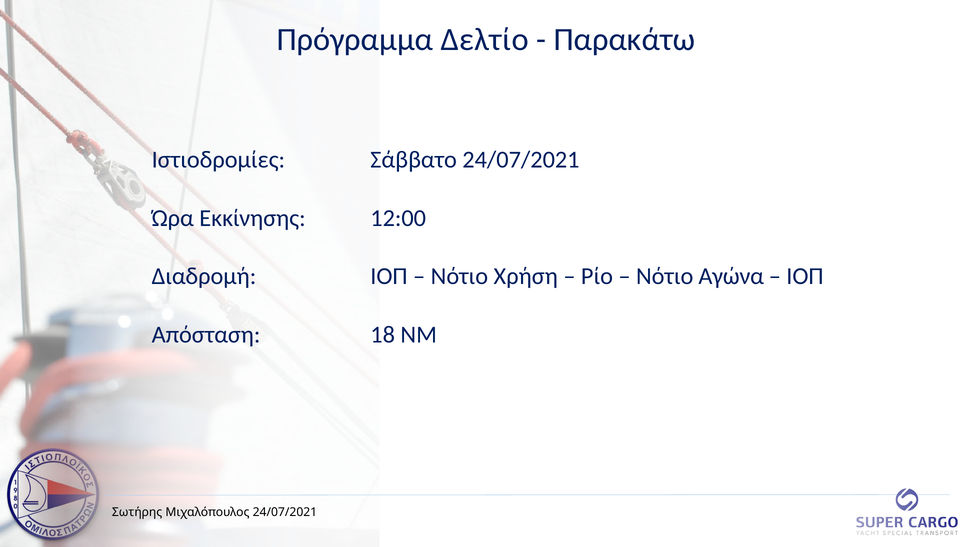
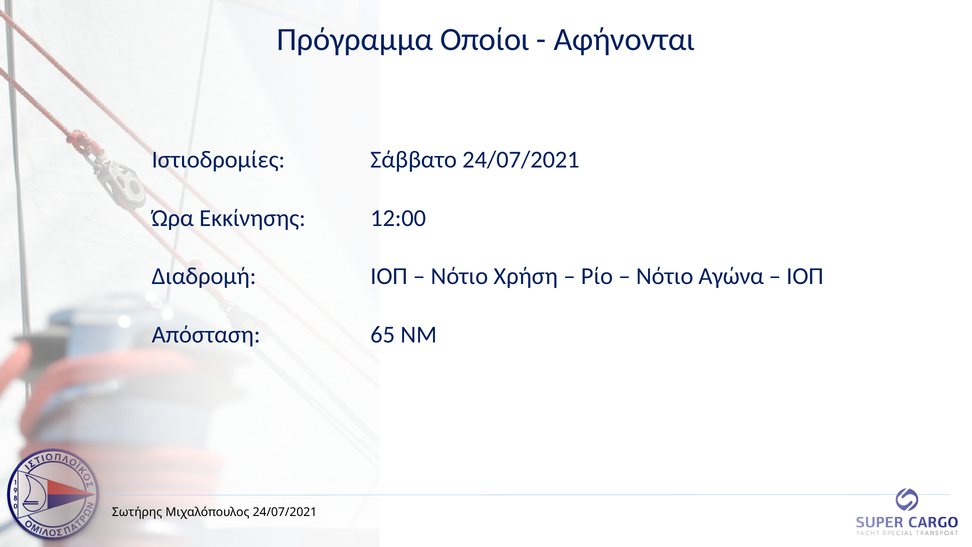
Δελτίο: Δελτίο -> Οποίοι
Παρακάτω: Παρακάτω -> Αφήνονται
18: 18 -> 65
